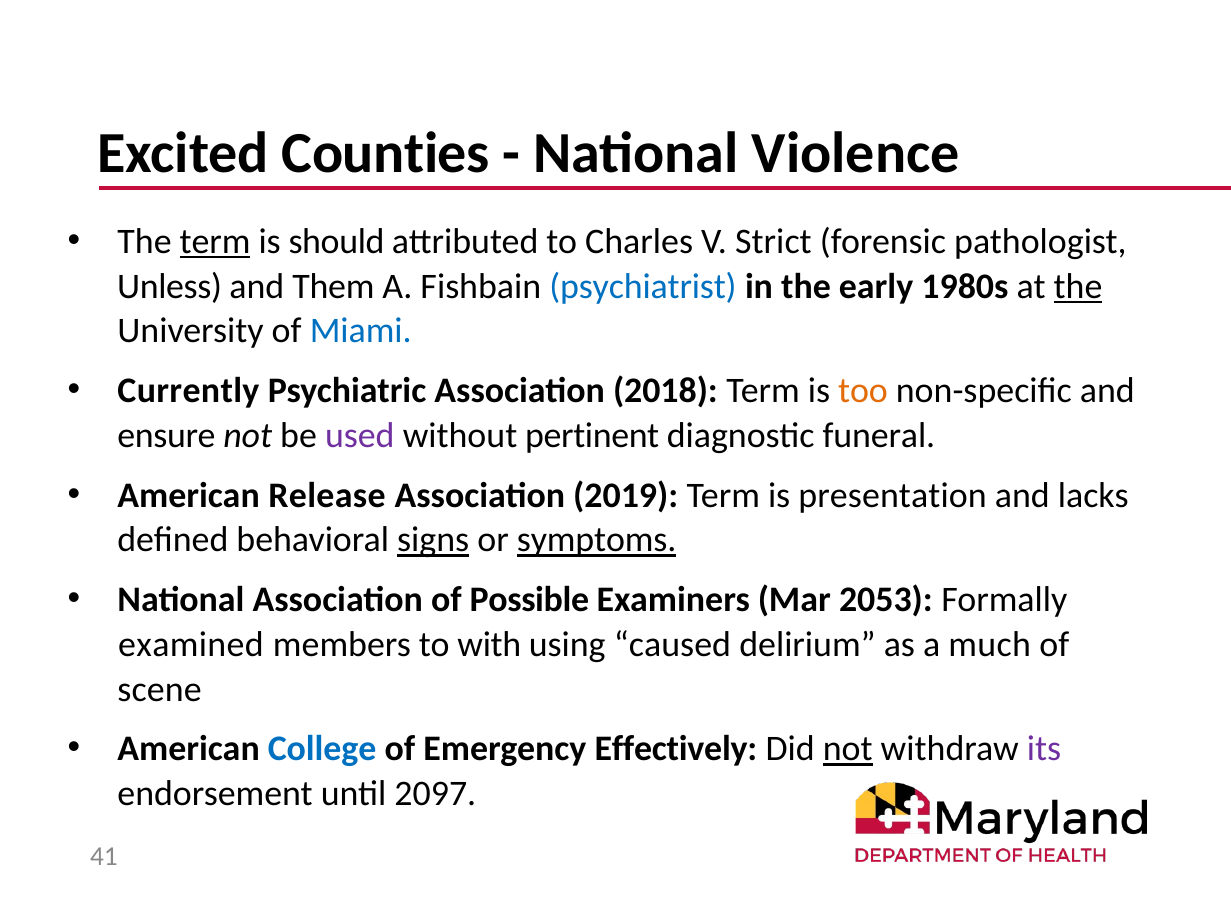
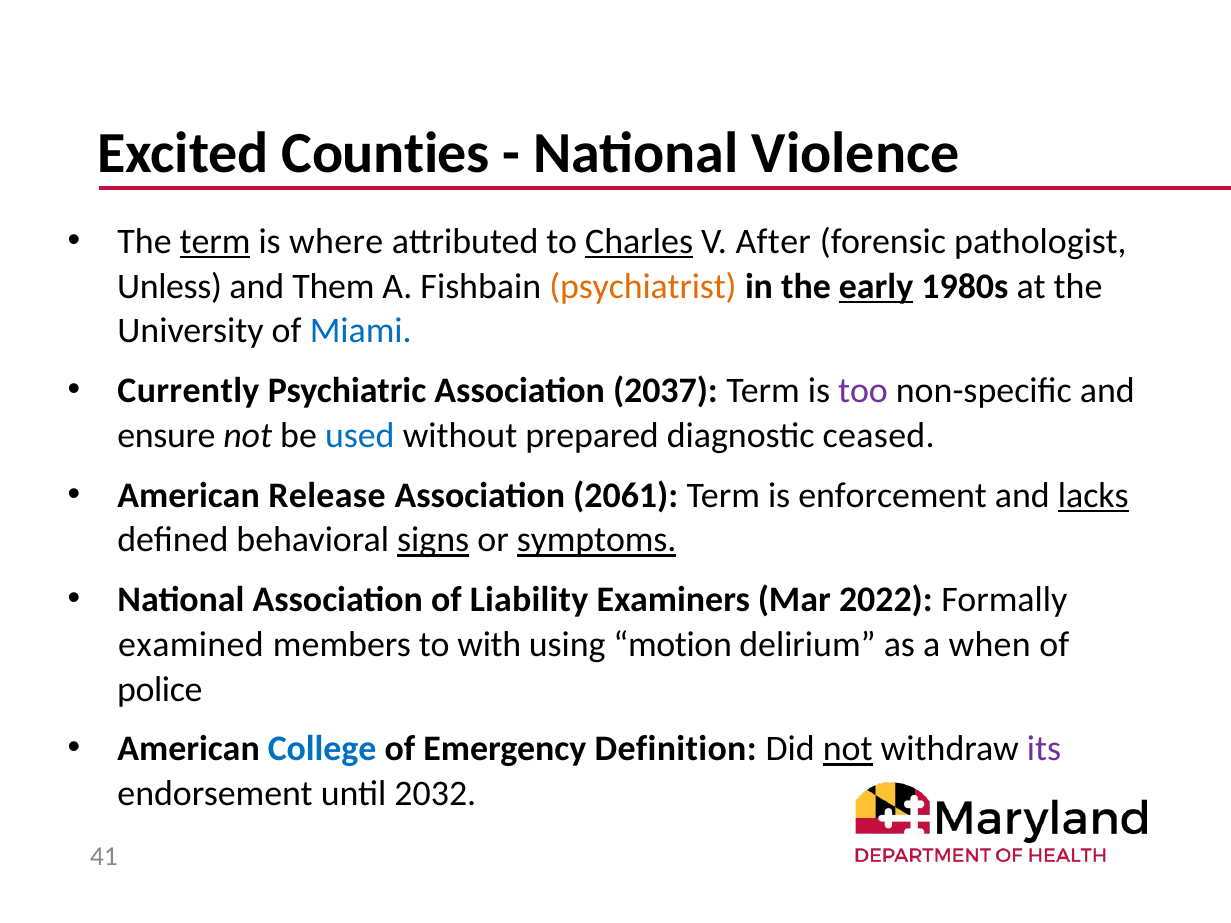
should: should -> where
Charles underline: none -> present
Strict: Strict -> After
psychiatrist colour: blue -> orange
early underline: none -> present
the at (1078, 287) underline: present -> none
2018: 2018 -> 2037
too colour: orange -> purple
used colour: purple -> blue
pertinent: pertinent -> prepared
funeral: funeral -> ceased
2019: 2019 -> 2061
presentation: presentation -> enforcement
lacks underline: none -> present
Possible: Possible -> Liability
2053: 2053 -> 2022
caused: caused -> motion
much: much -> when
scene: scene -> police
Effectively: Effectively -> Definition
2097: 2097 -> 2032
